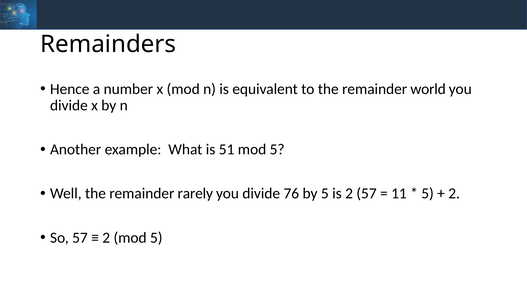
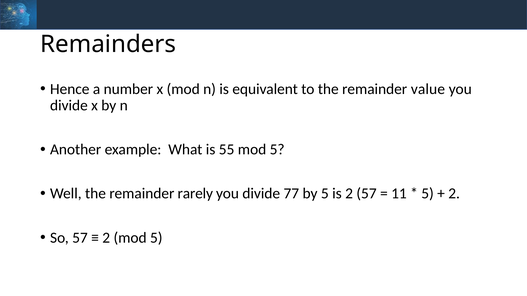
world: world -> value
51: 51 -> 55
76: 76 -> 77
